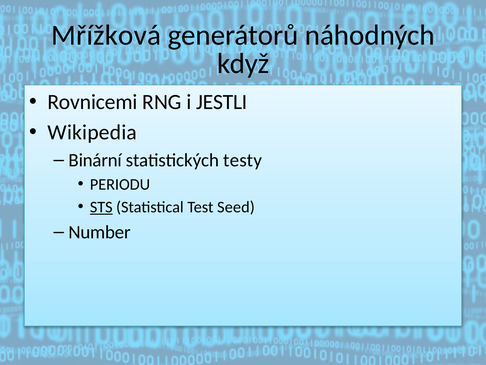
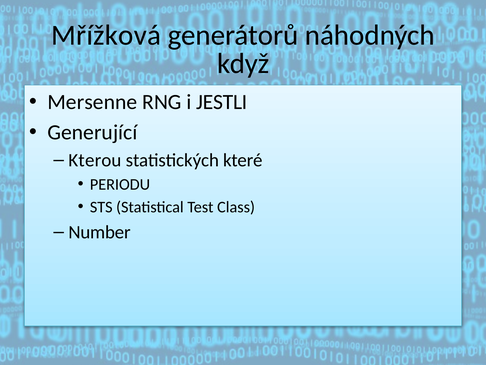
Rovnicemi: Rovnicemi -> Mersenne
Wikipedia: Wikipedia -> Generující
Binární: Binární -> Kterou
testy: testy -> které
STS underline: present -> none
Seed: Seed -> Class
